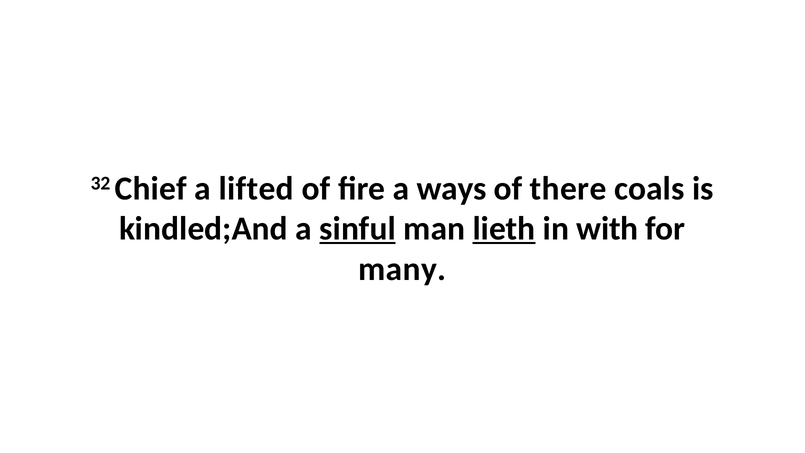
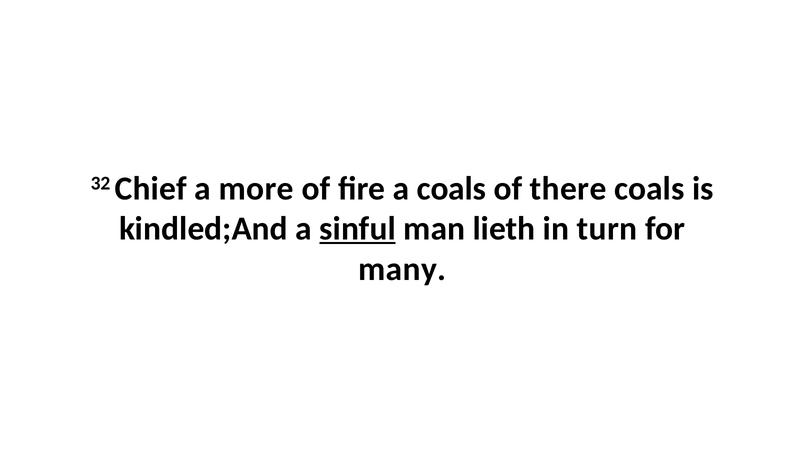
lifted: lifted -> more
a ways: ways -> coals
lieth underline: present -> none
with: with -> turn
